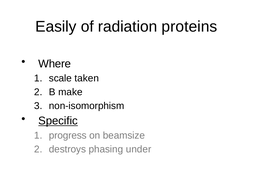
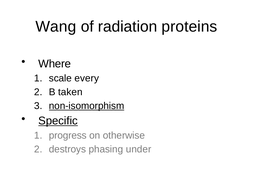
Easily: Easily -> Wang
taken: taken -> every
make: make -> taken
non-isomorphism underline: none -> present
beamsize: beamsize -> otherwise
